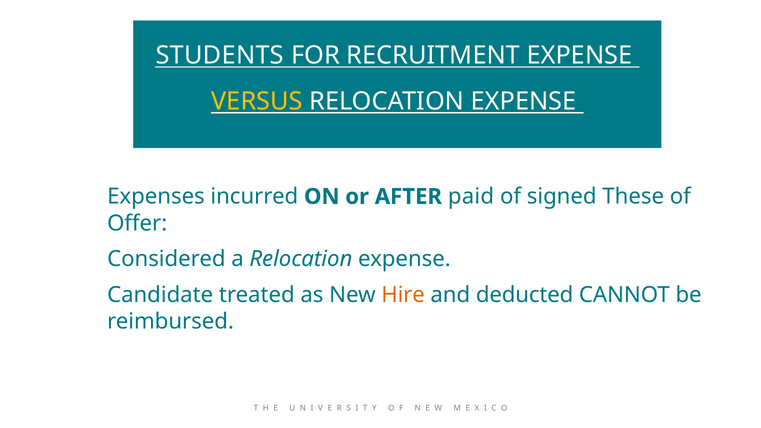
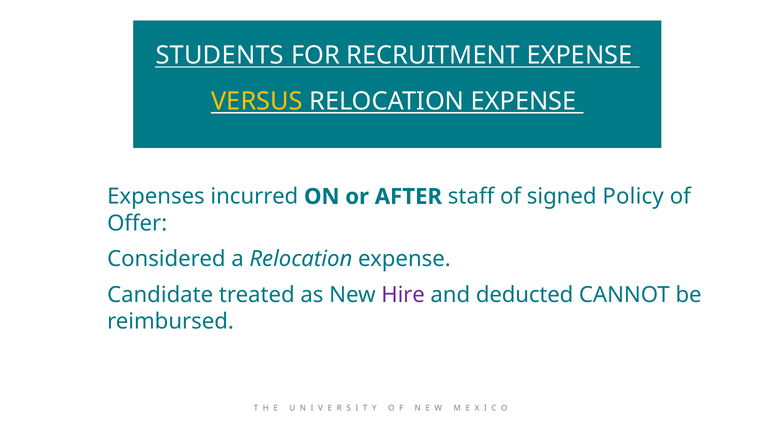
paid: paid -> staff
These: These -> Policy
Hire colour: orange -> purple
